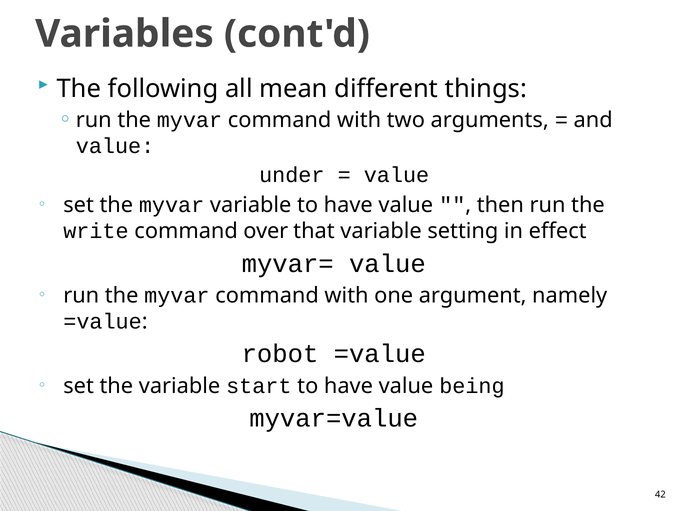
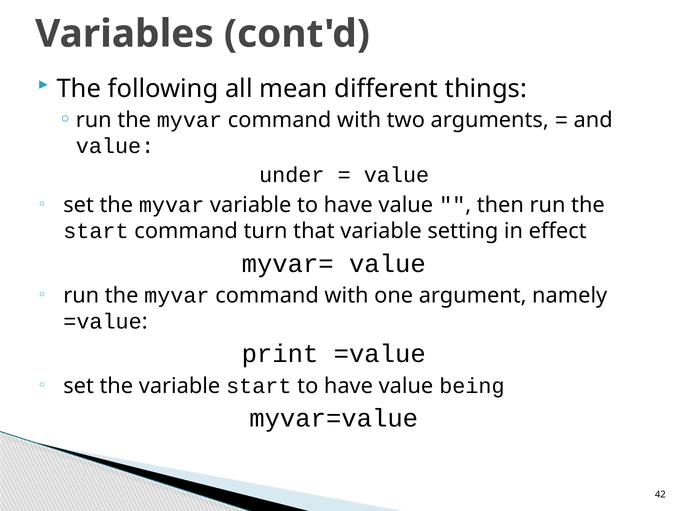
write at (96, 231): write -> start
over: over -> turn
robot: robot -> print
